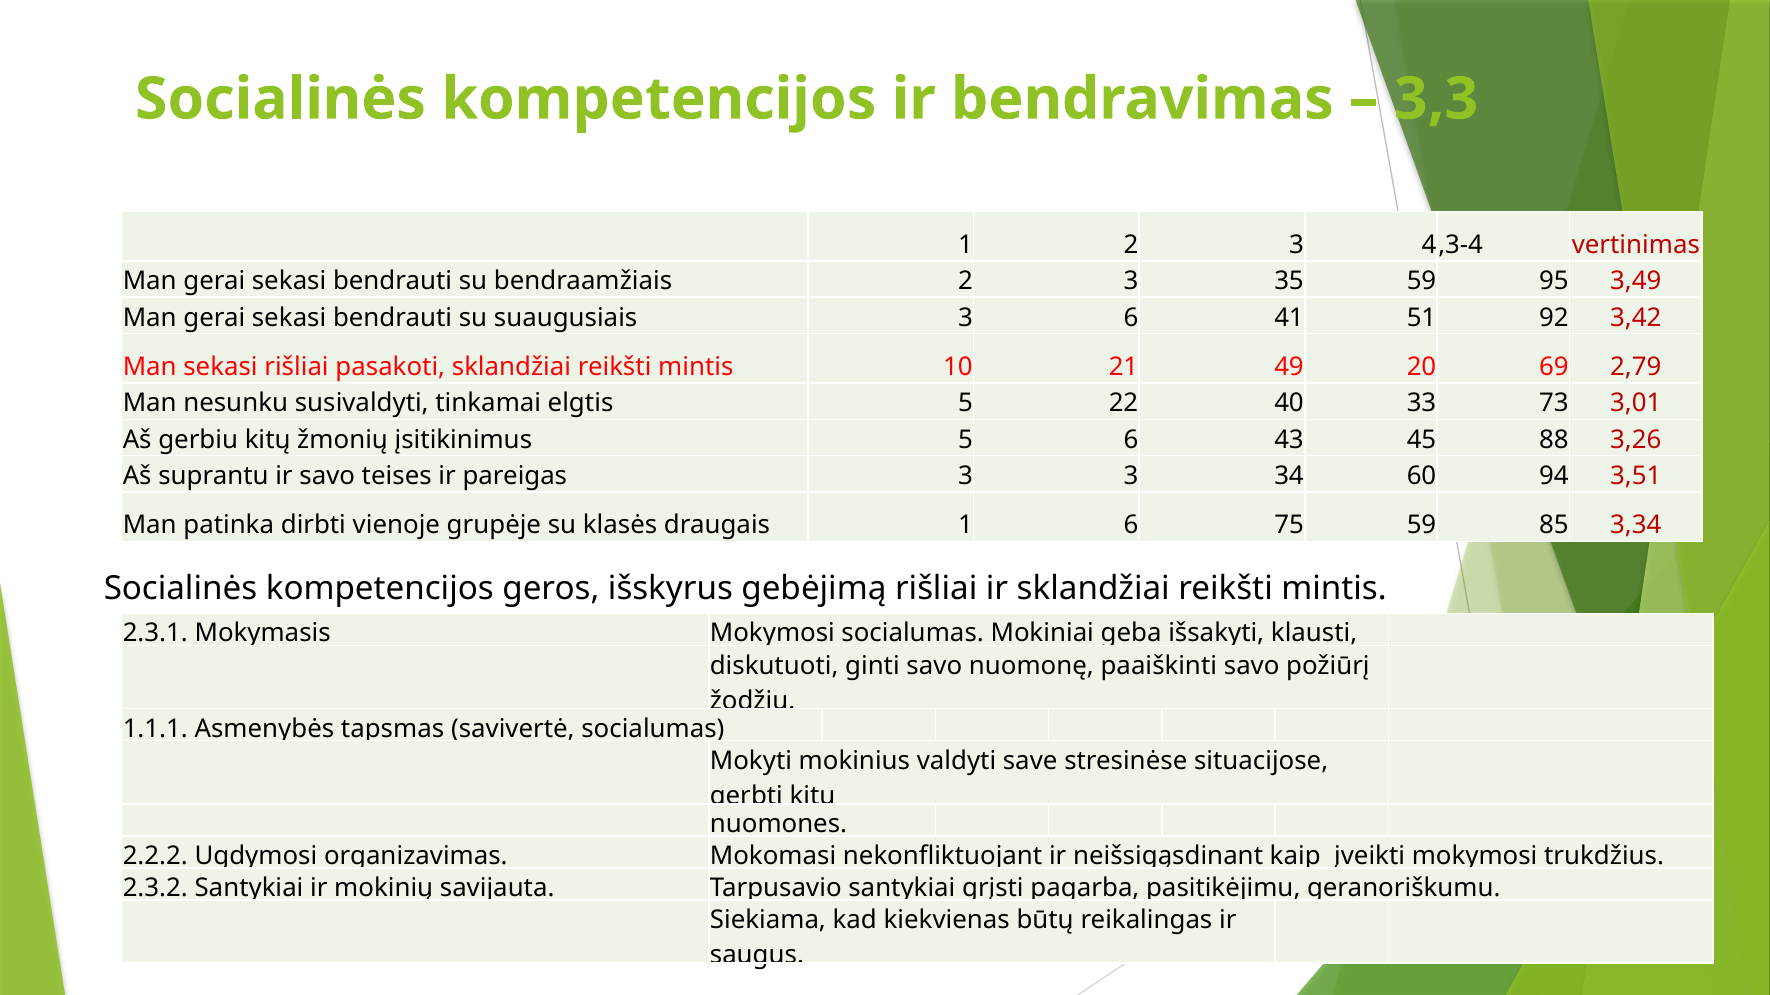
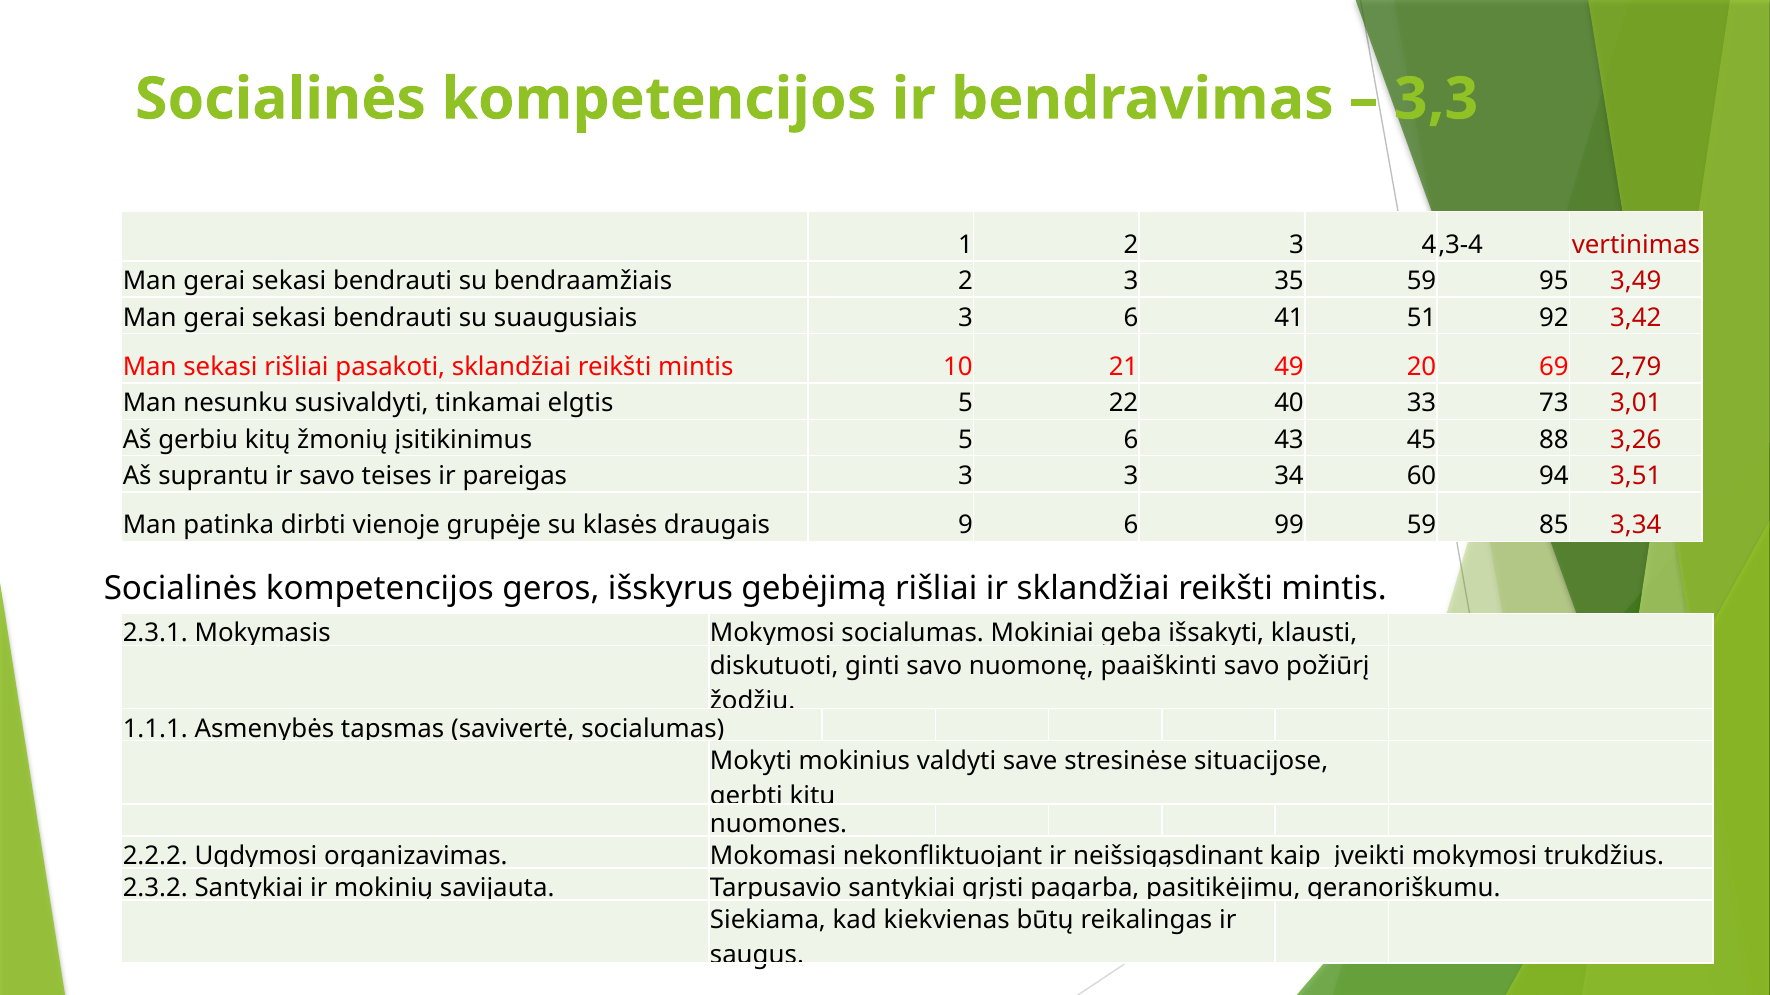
draugais 1: 1 -> 9
75: 75 -> 99
